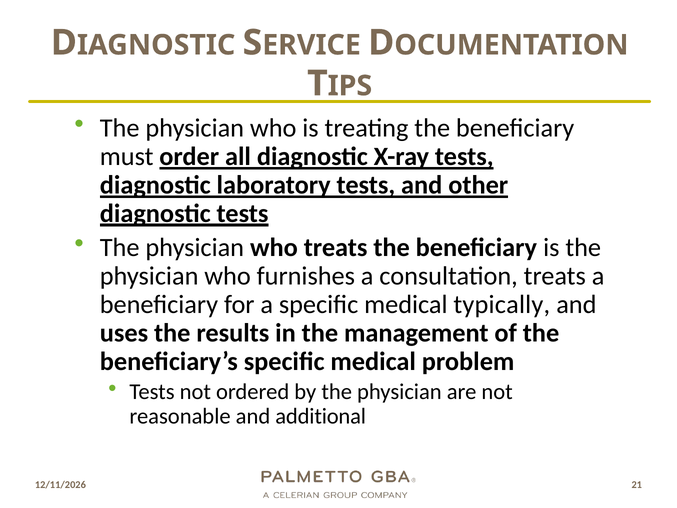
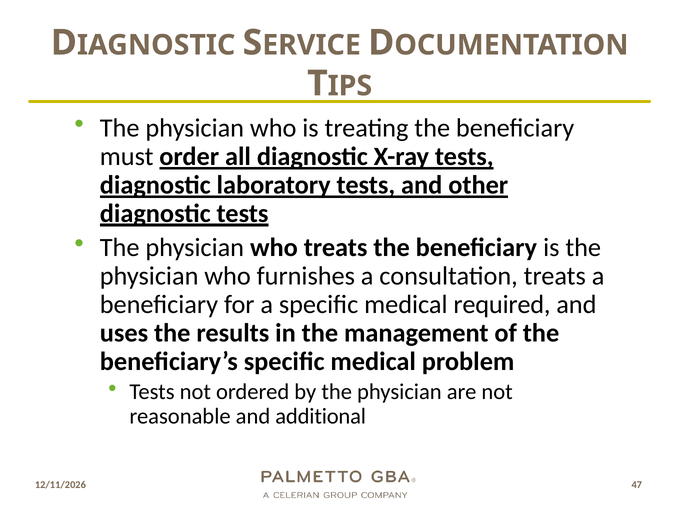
typically: typically -> required
21: 21 -> 47
